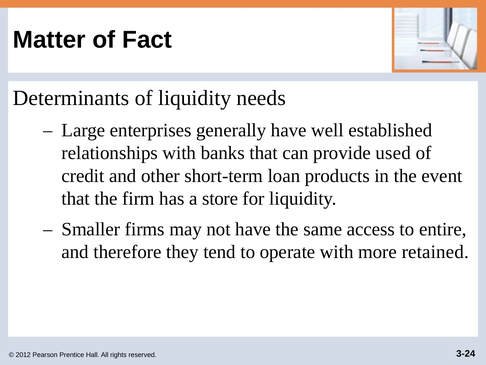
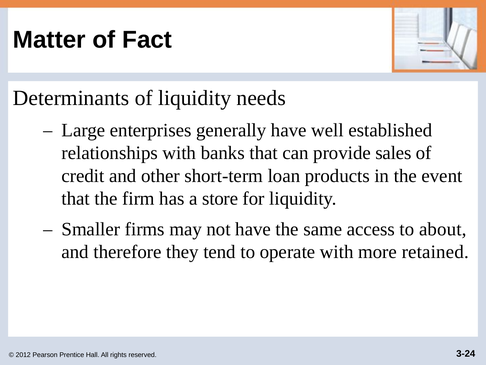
used: used -> sales
entire: entire -> about
